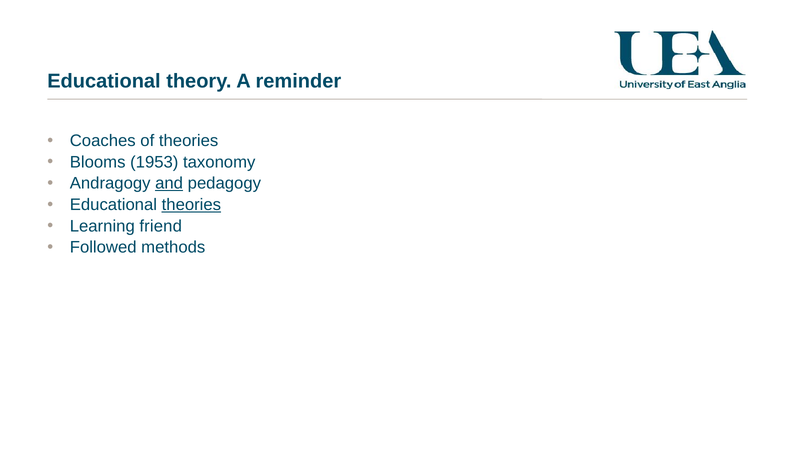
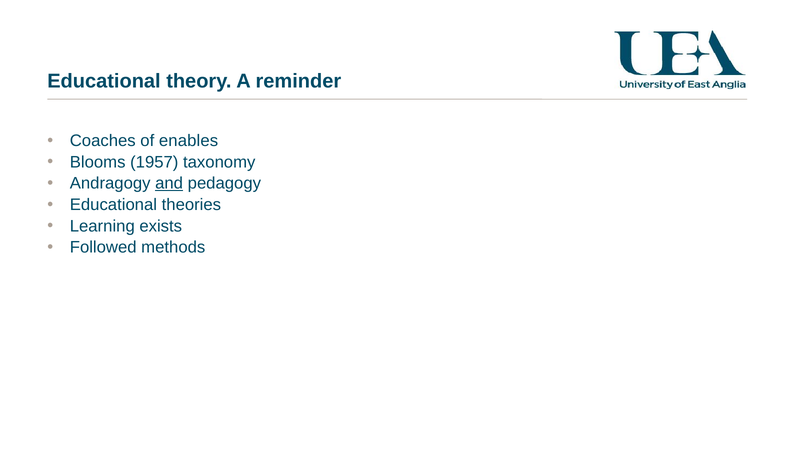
of theories: theories -> enables
1953: 1953 -> 1957
theories at (191, 205) underline: present -> none
friend: friend -> exists
